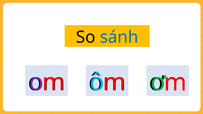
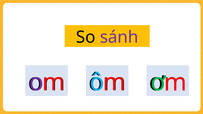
sánh colour: blue -> purple
